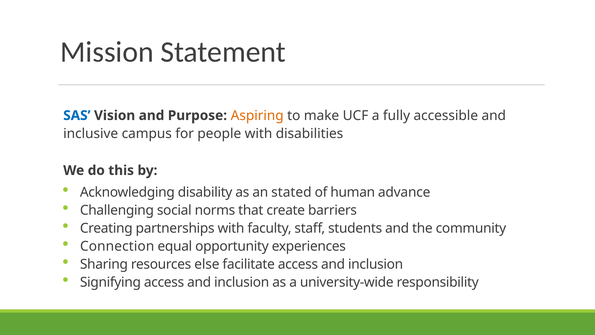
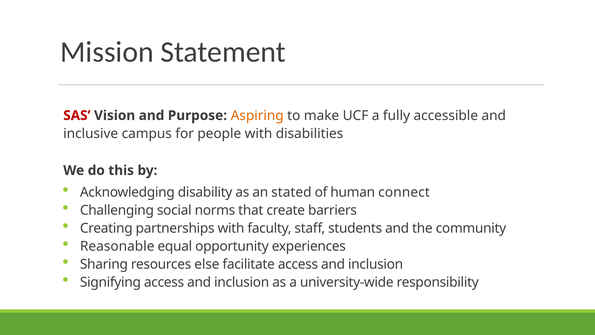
SAS colour: blue -> red
advance: advance -> connect
Connection: Connection -> Reasonable
